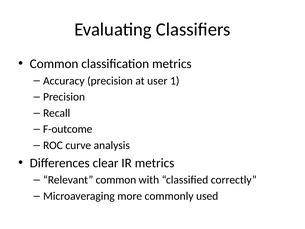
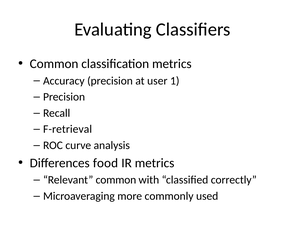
F-outcome: F-outcome -> F-retrieval
clear: clear -> food
